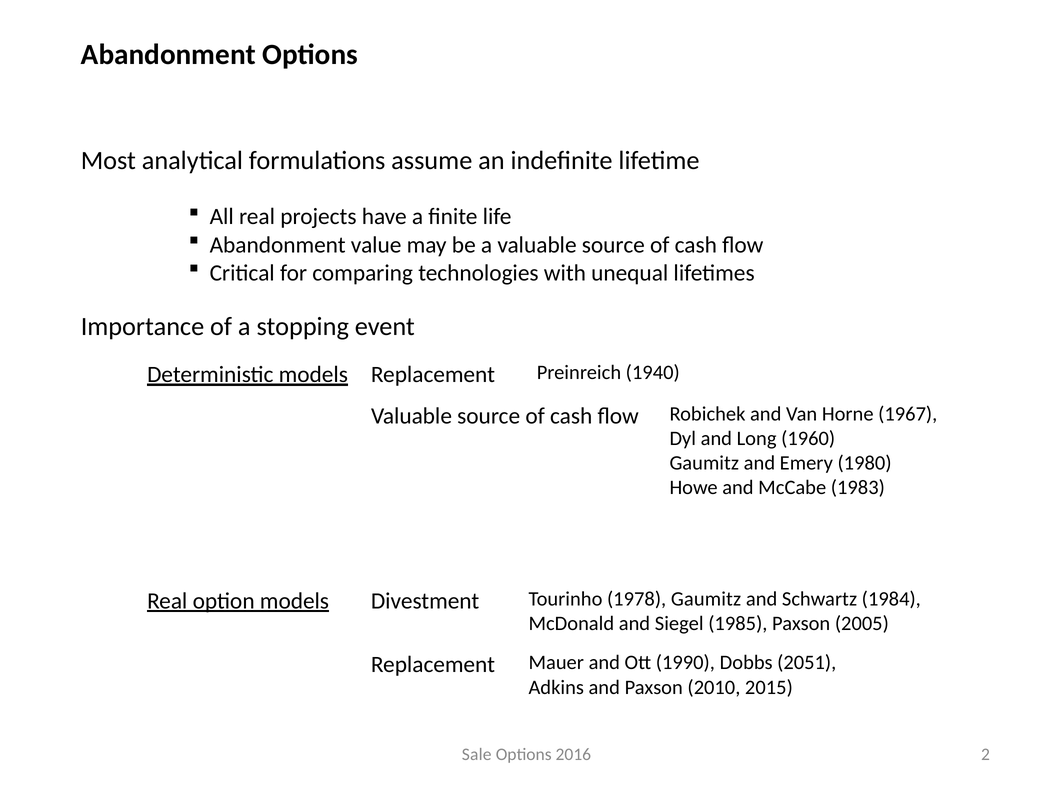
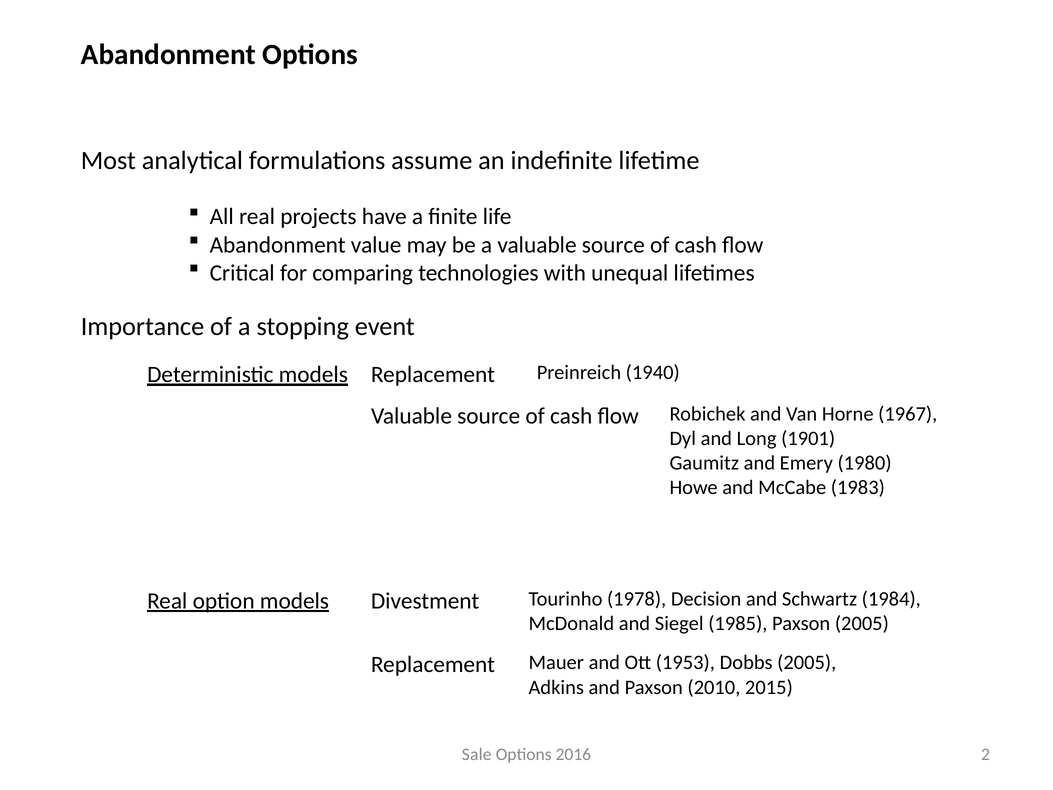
1960: 1960 -> 1901
1978 Gaumitz: Gaumitz -> Decision
1990: 1990 -> 1953
Dobbs 2051: 2051 -> 2005
